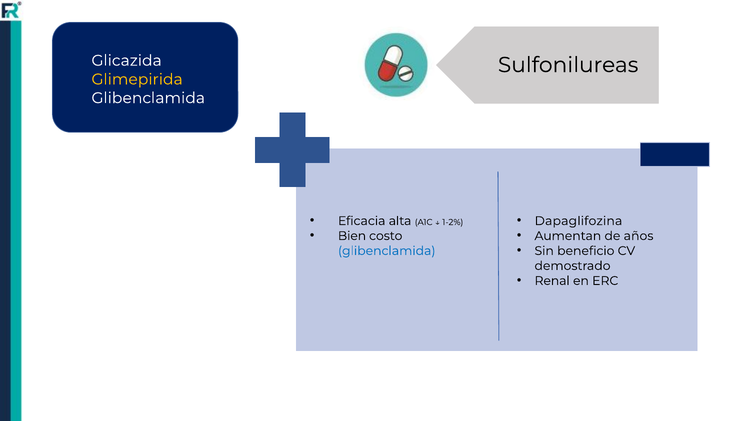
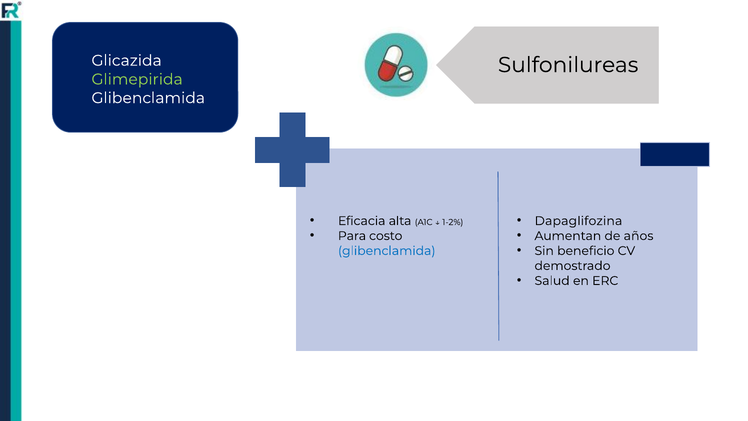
Glimepirida colour: yellow -> light green
Bien: Bien -> Para
Renal: Renal -> Salud
